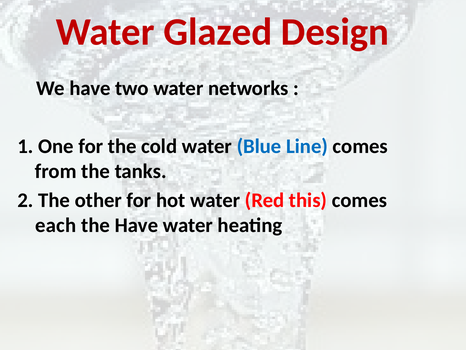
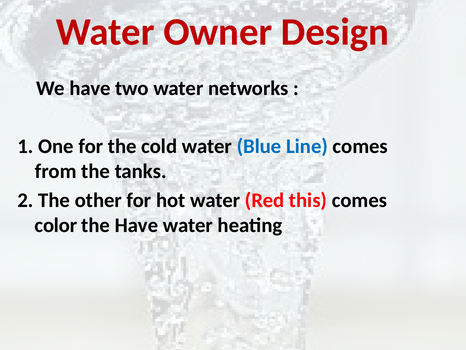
Glazed: Glazed -> Owner
each: each -> color
